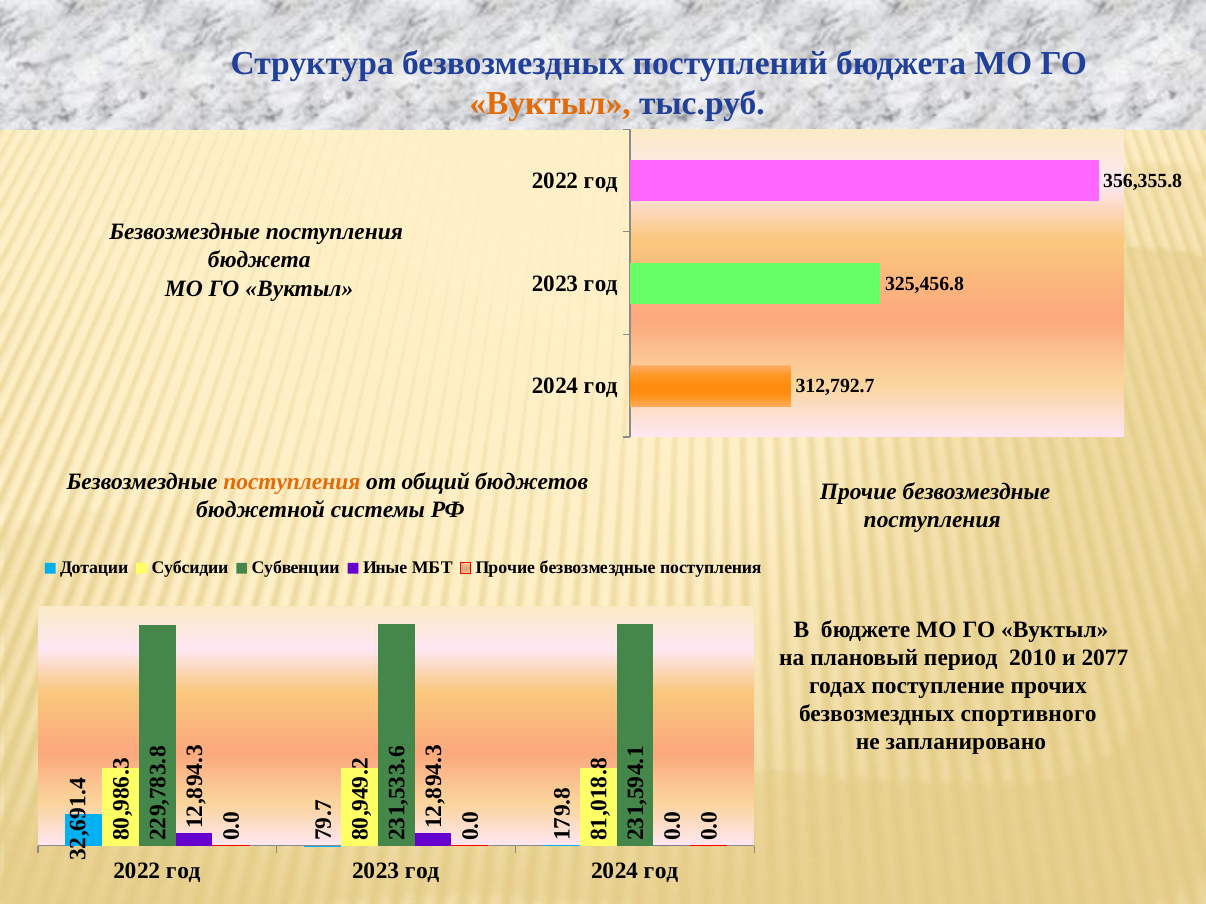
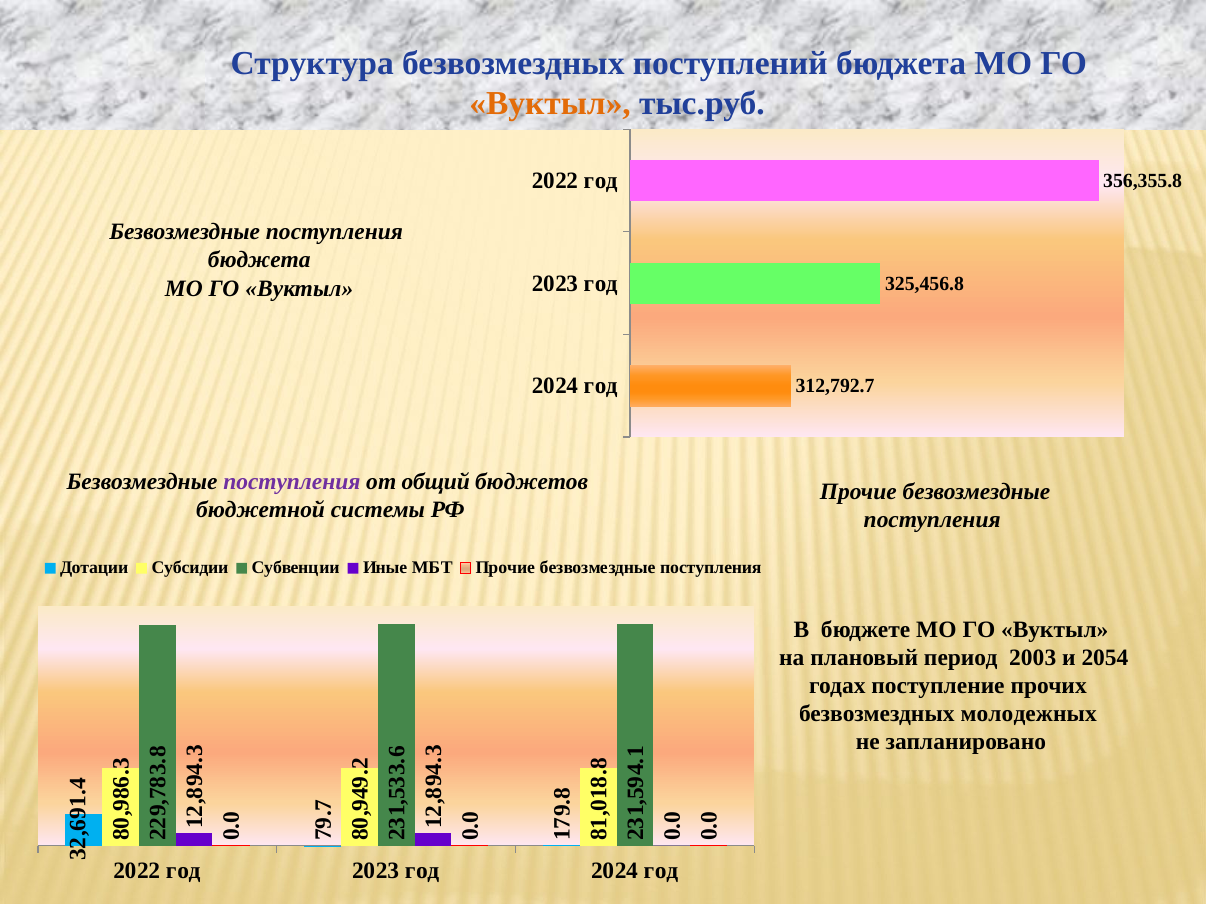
поступления at (292, 482) colour: orange -> purple
2010: 2010 -> 2003
2077: 2077 -> 2054
спортивного: спортивного -> молодежных
